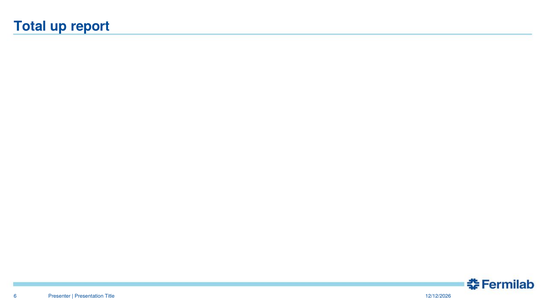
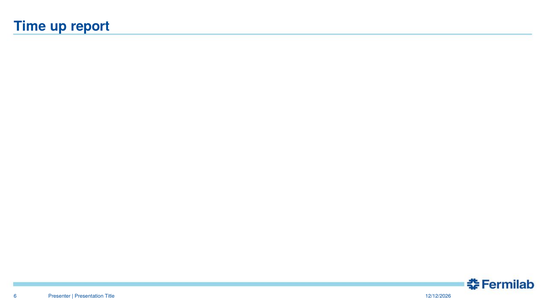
Total: Total -> Time
